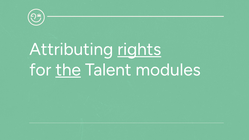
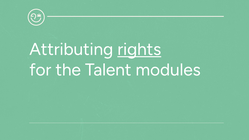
the underline: present -> none
